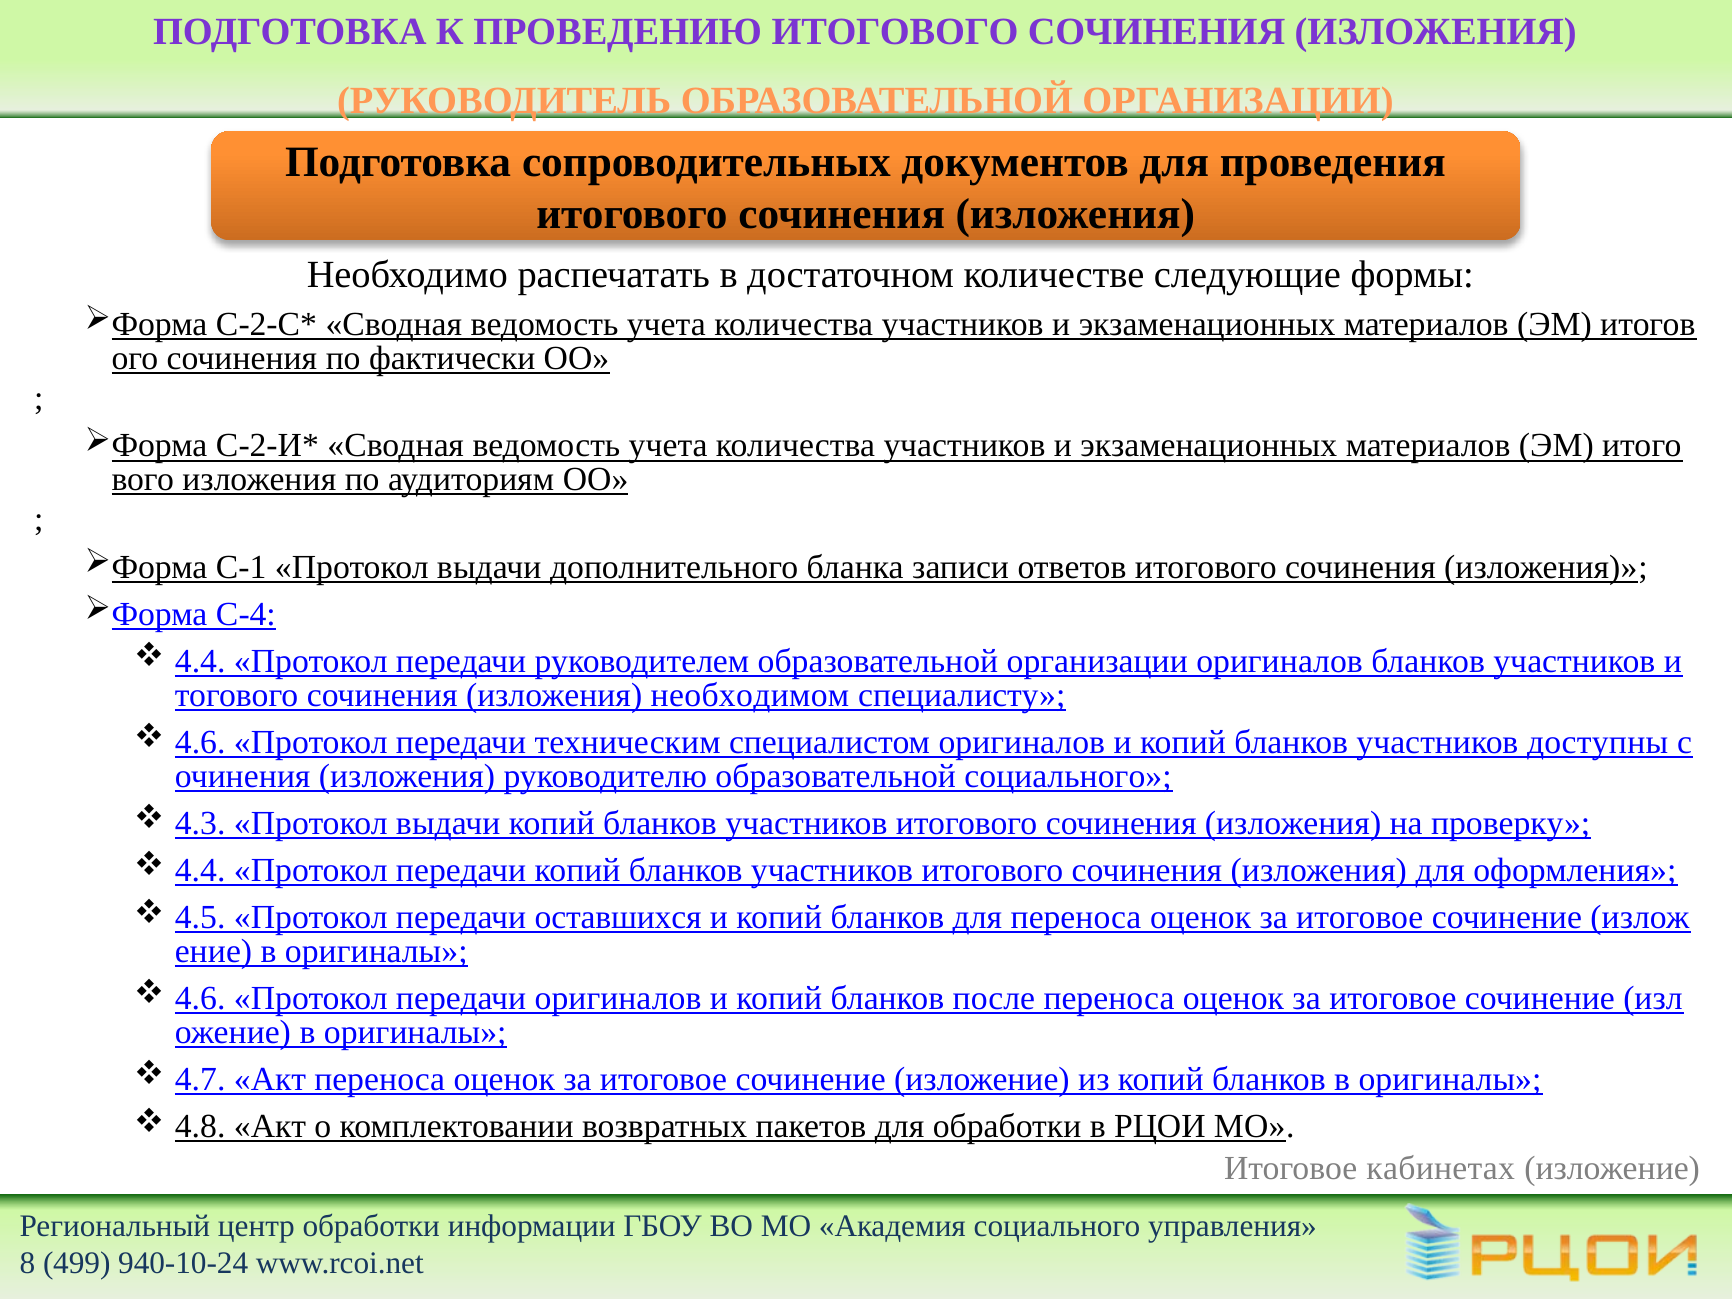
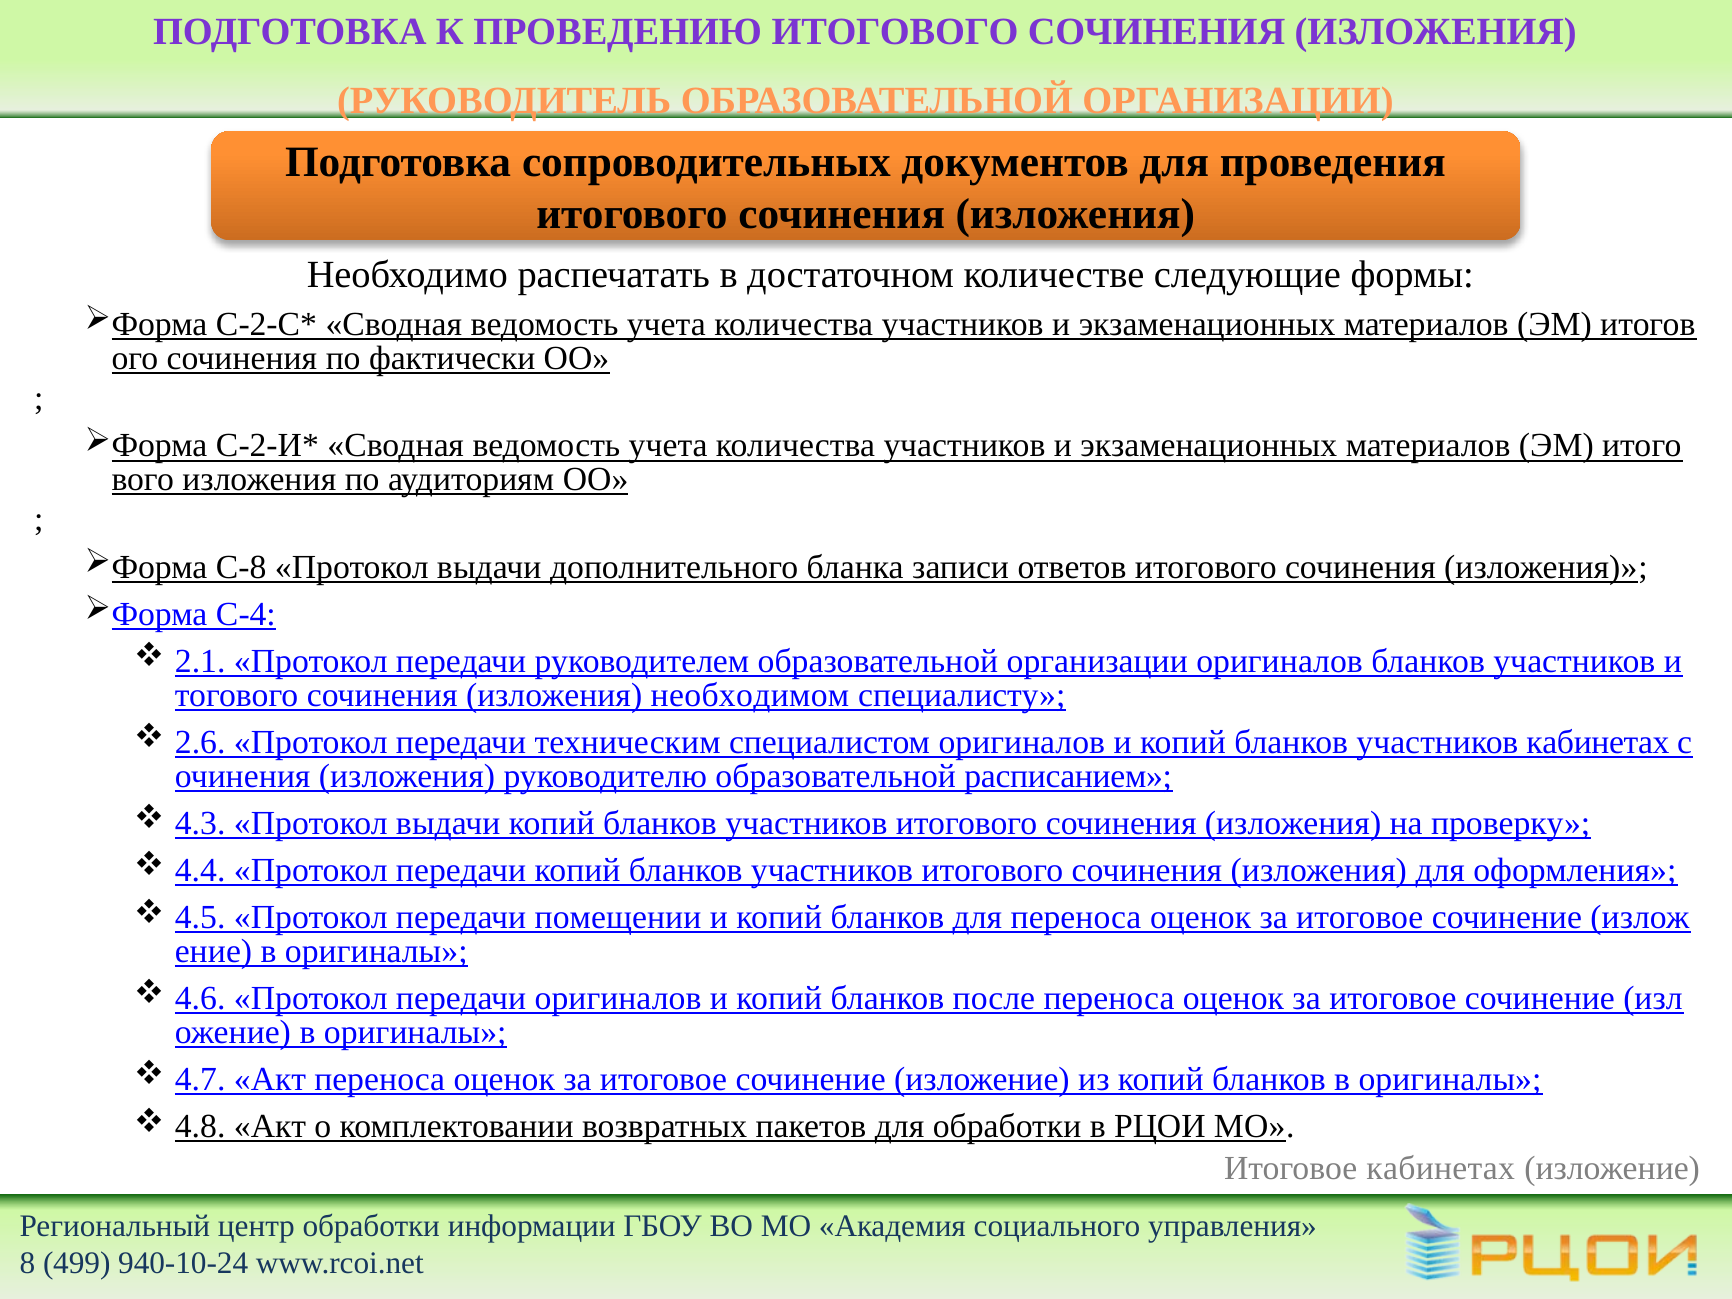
С-1: С-1 -> С-8
4.4 at (200, 661): 4.4 -> 2.1
4.6 at (200, 742): 4.6 -> 2.6
участников доступны: доступны -> кабинетах
образовательной социального: социального -> расписанием
оставшихся: оставшихся -> помещении
